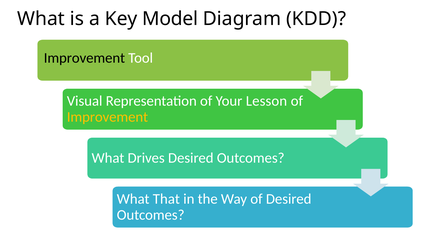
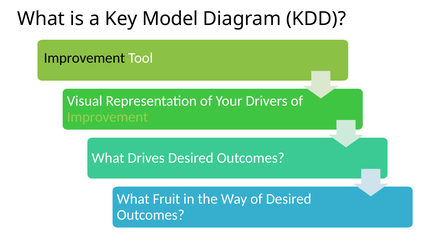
Lesson: Lesson -> Drivers
Improvement at (107, 117) colour: yellow -> light green
That: That -> Fruit
